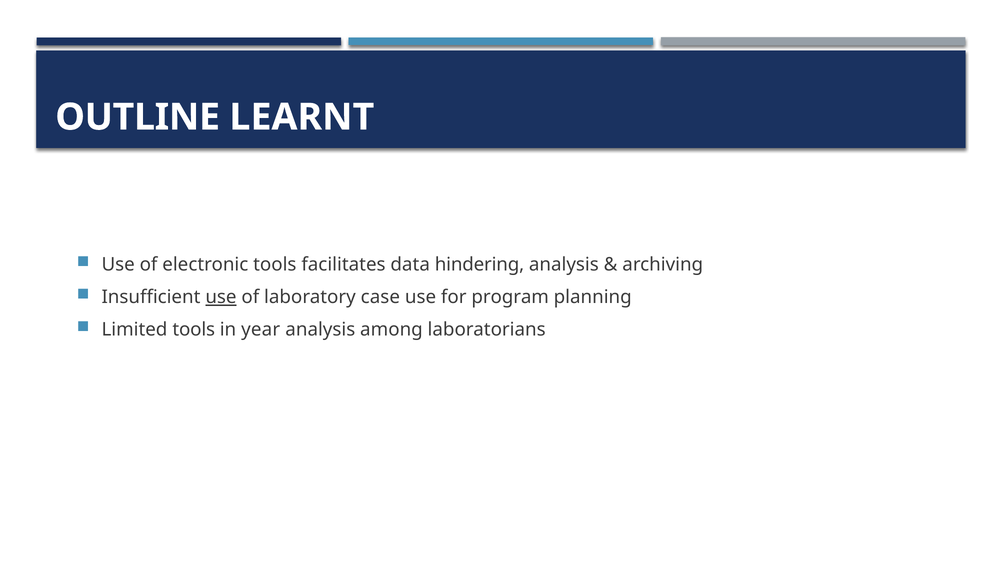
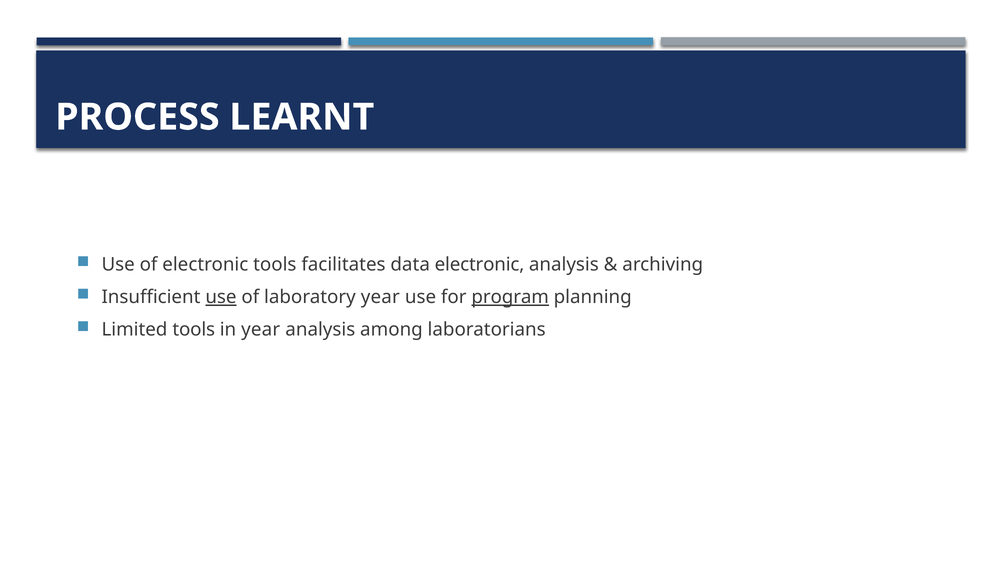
OUTLINE: OUTLINE -> PROCESS
data hindering: hindering -> electronic
laboratory case: case -> year
program underline: none -> present
